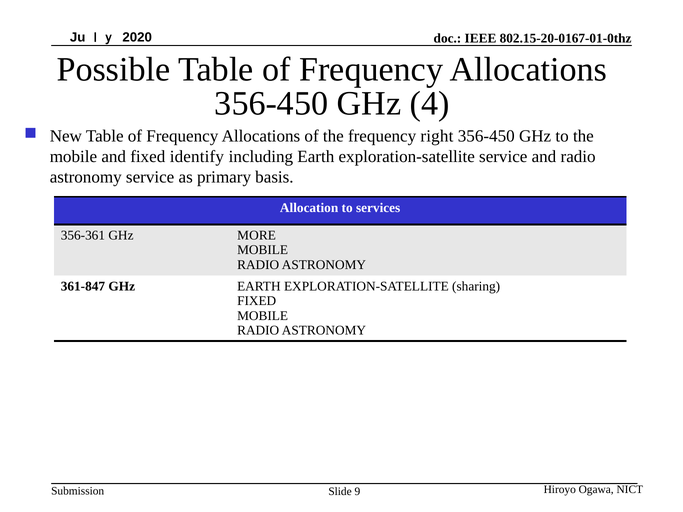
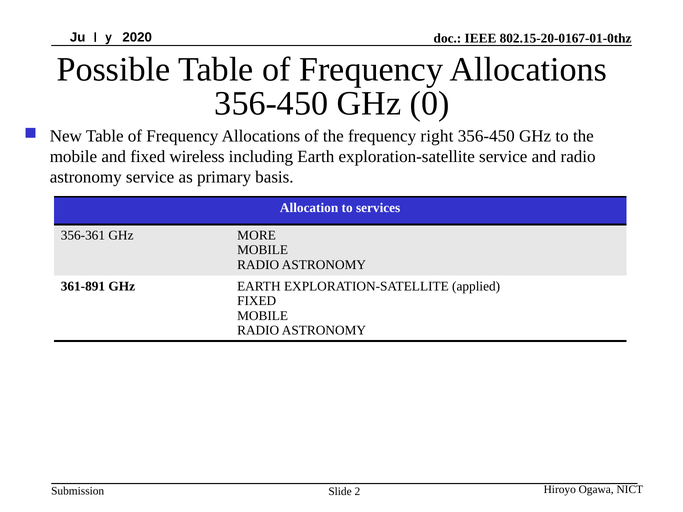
4: 4 -> 0
identify: identify -> wireless
361-847: 361-847 -> 361-891
sharing: sharing -> applied
9: 9 -> 2
